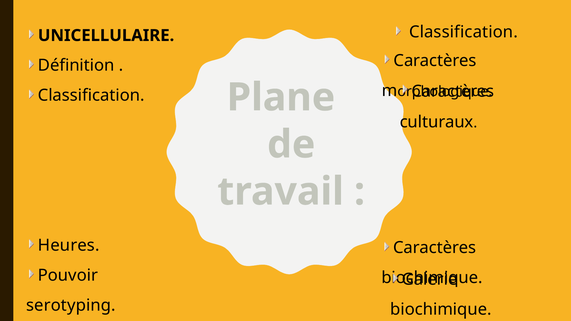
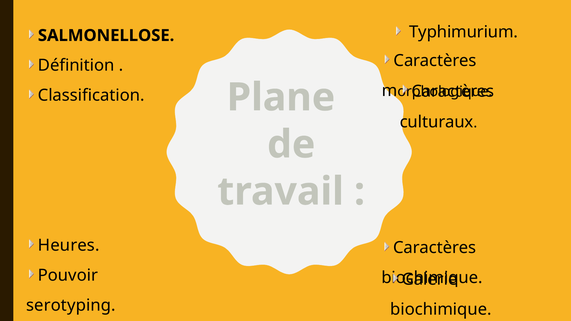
Classification at (463, 32): Classification -> Typhimurium
UNICELLULAIRE: UNICELLULAIRE -> SALMONELLOSE
